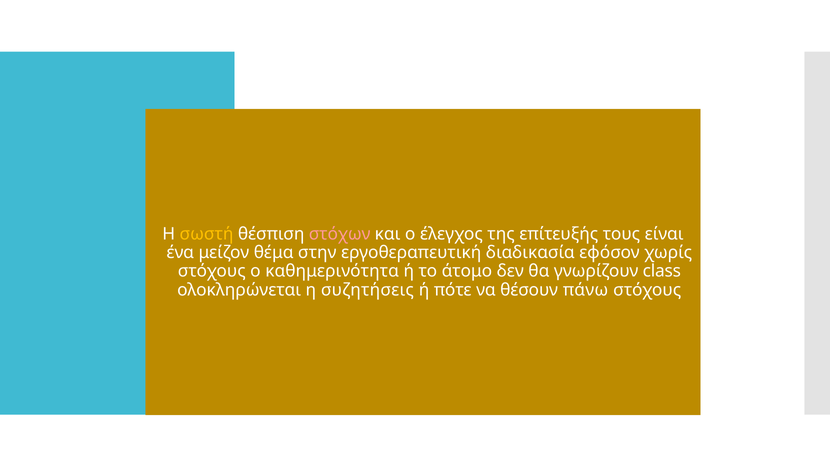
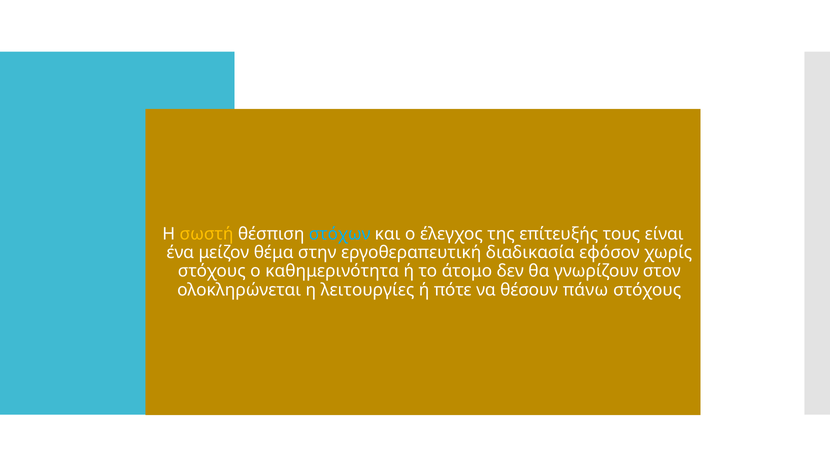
στόχων colour: pink -> light blue
class: class -> στον
συζητήσεις: συζητήσεις -> λειτουργίες
